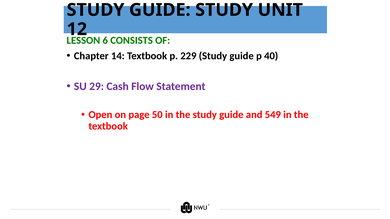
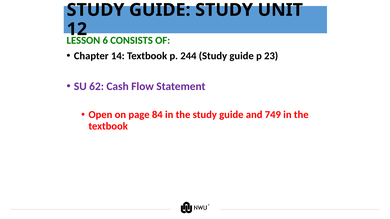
229: 229 -> 244
40: 40 -> 23
29: 29 -> 62
50: 50 -> 84
549: 549 -> 749
